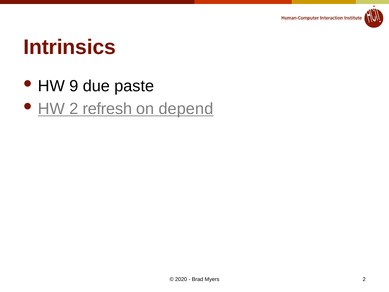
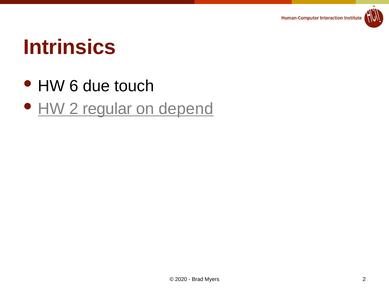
9: 9 -> 6
paste: paste -> touch
refresh: refresh -> regular
